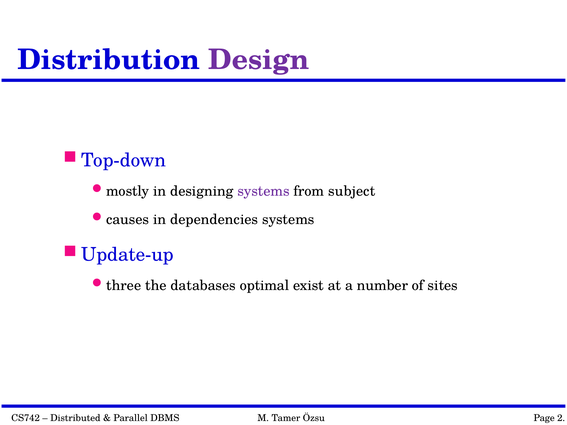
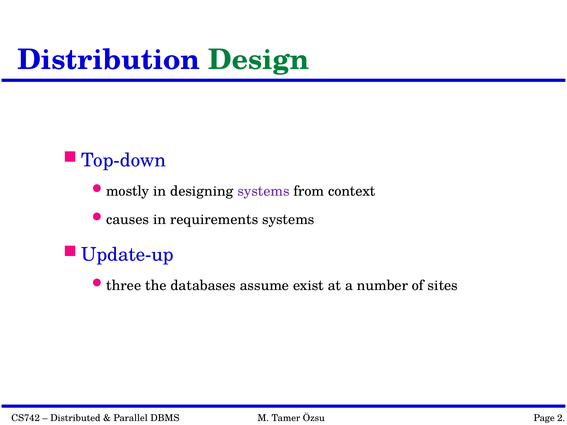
Design colour: purple -> green
subject: subject -> context
dependencies: dependencies -> requirements
optimal: optimal -> assume
